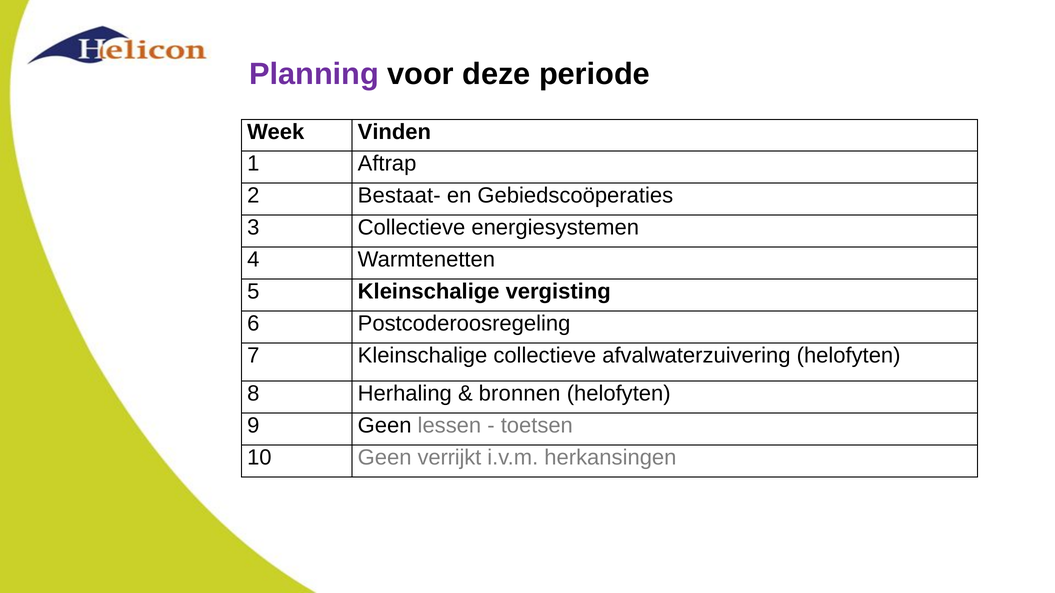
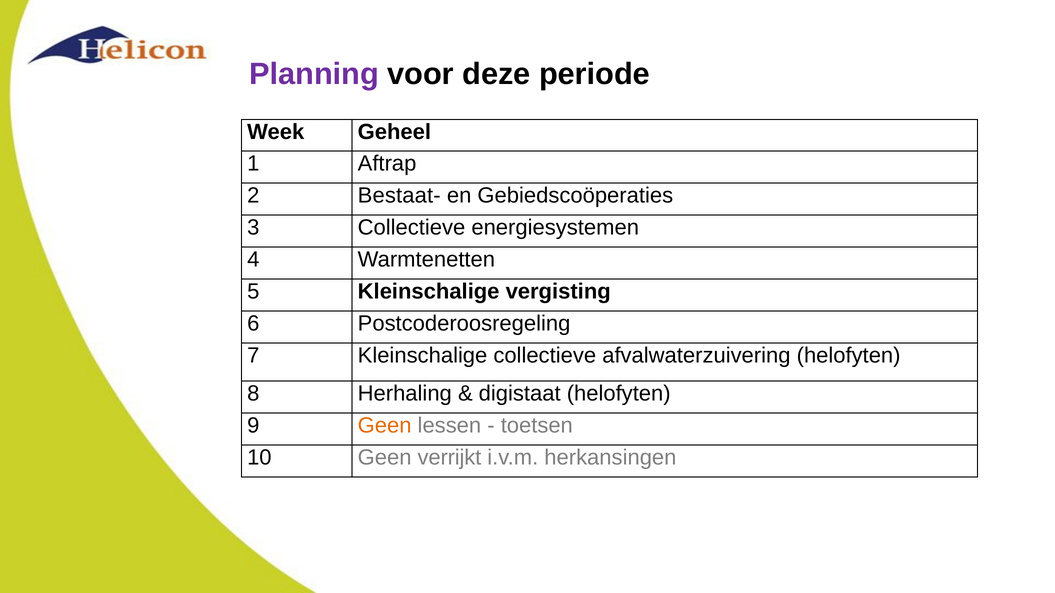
Vinden: Vinden -> Geheel
bronnen: bronnen -> digistaat
Geen at (385, 426) colour: black -> orange
